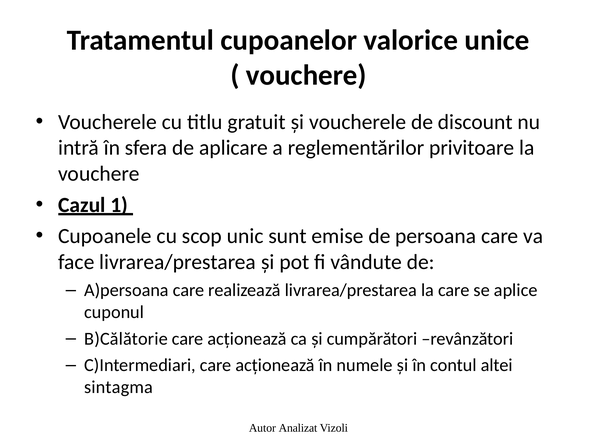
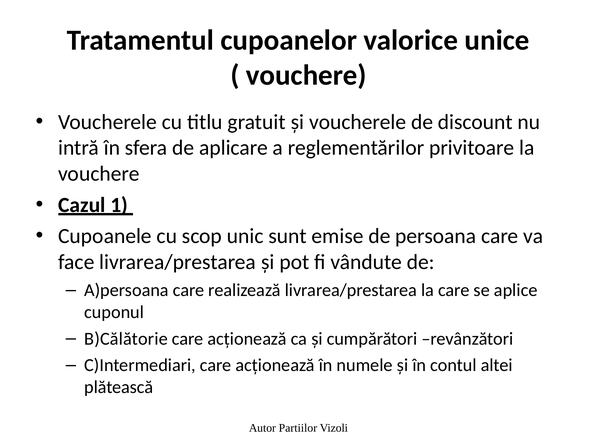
sintagma: sintagma -> plătească
Analizat: Analizat -> Partiilor
